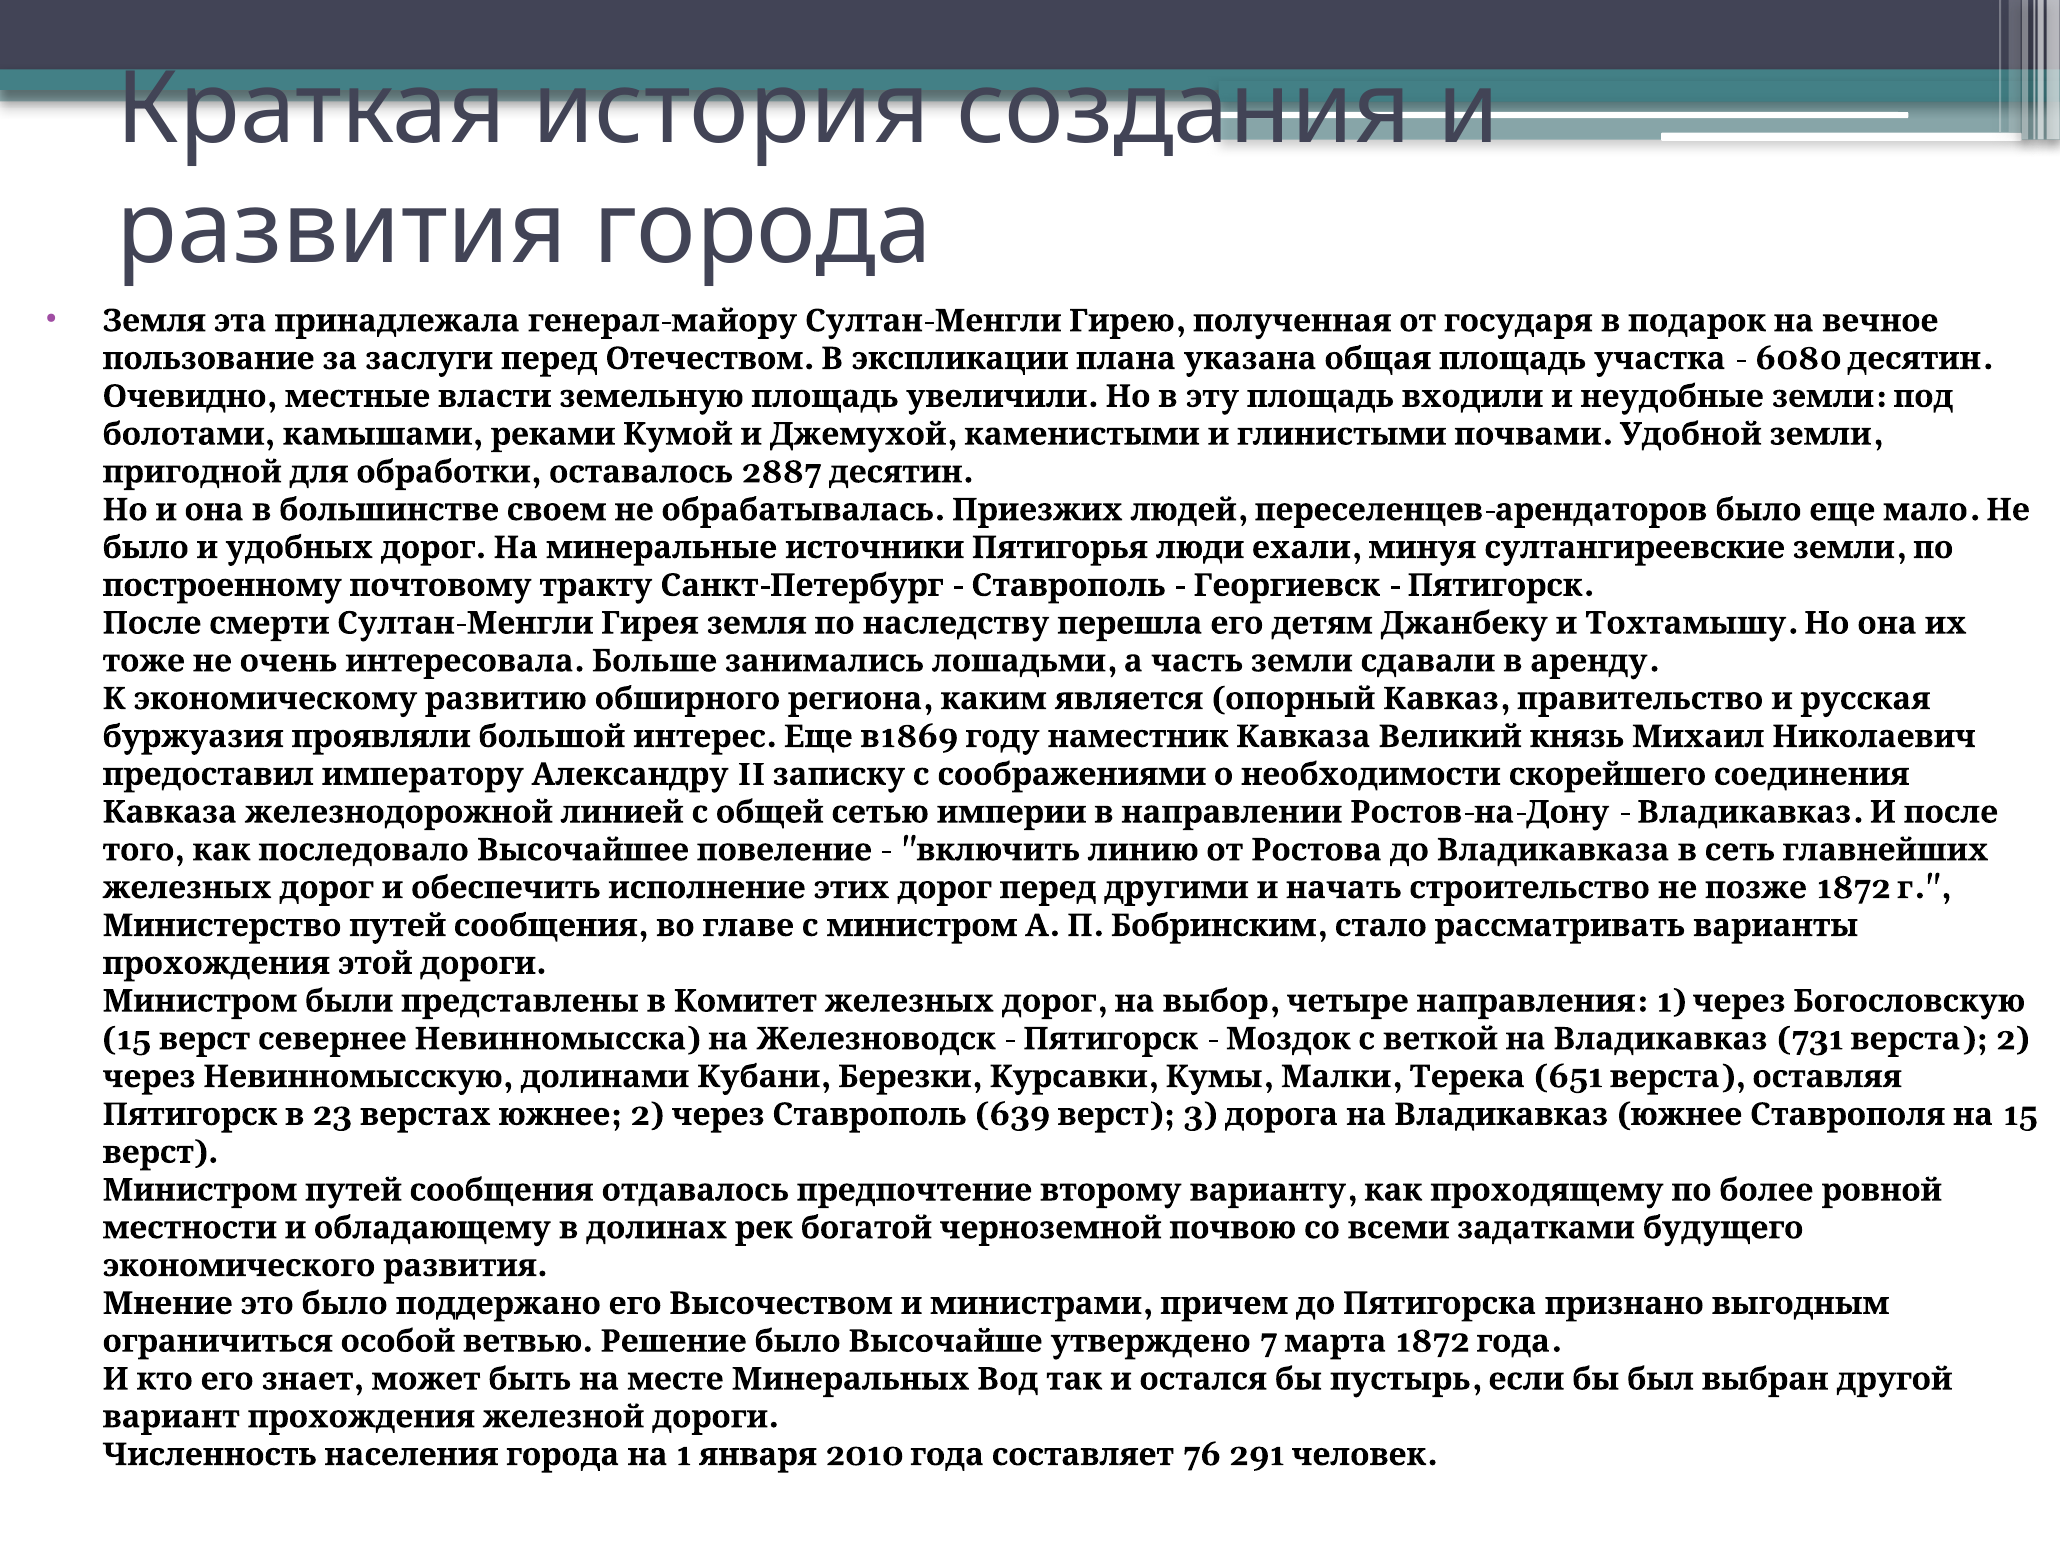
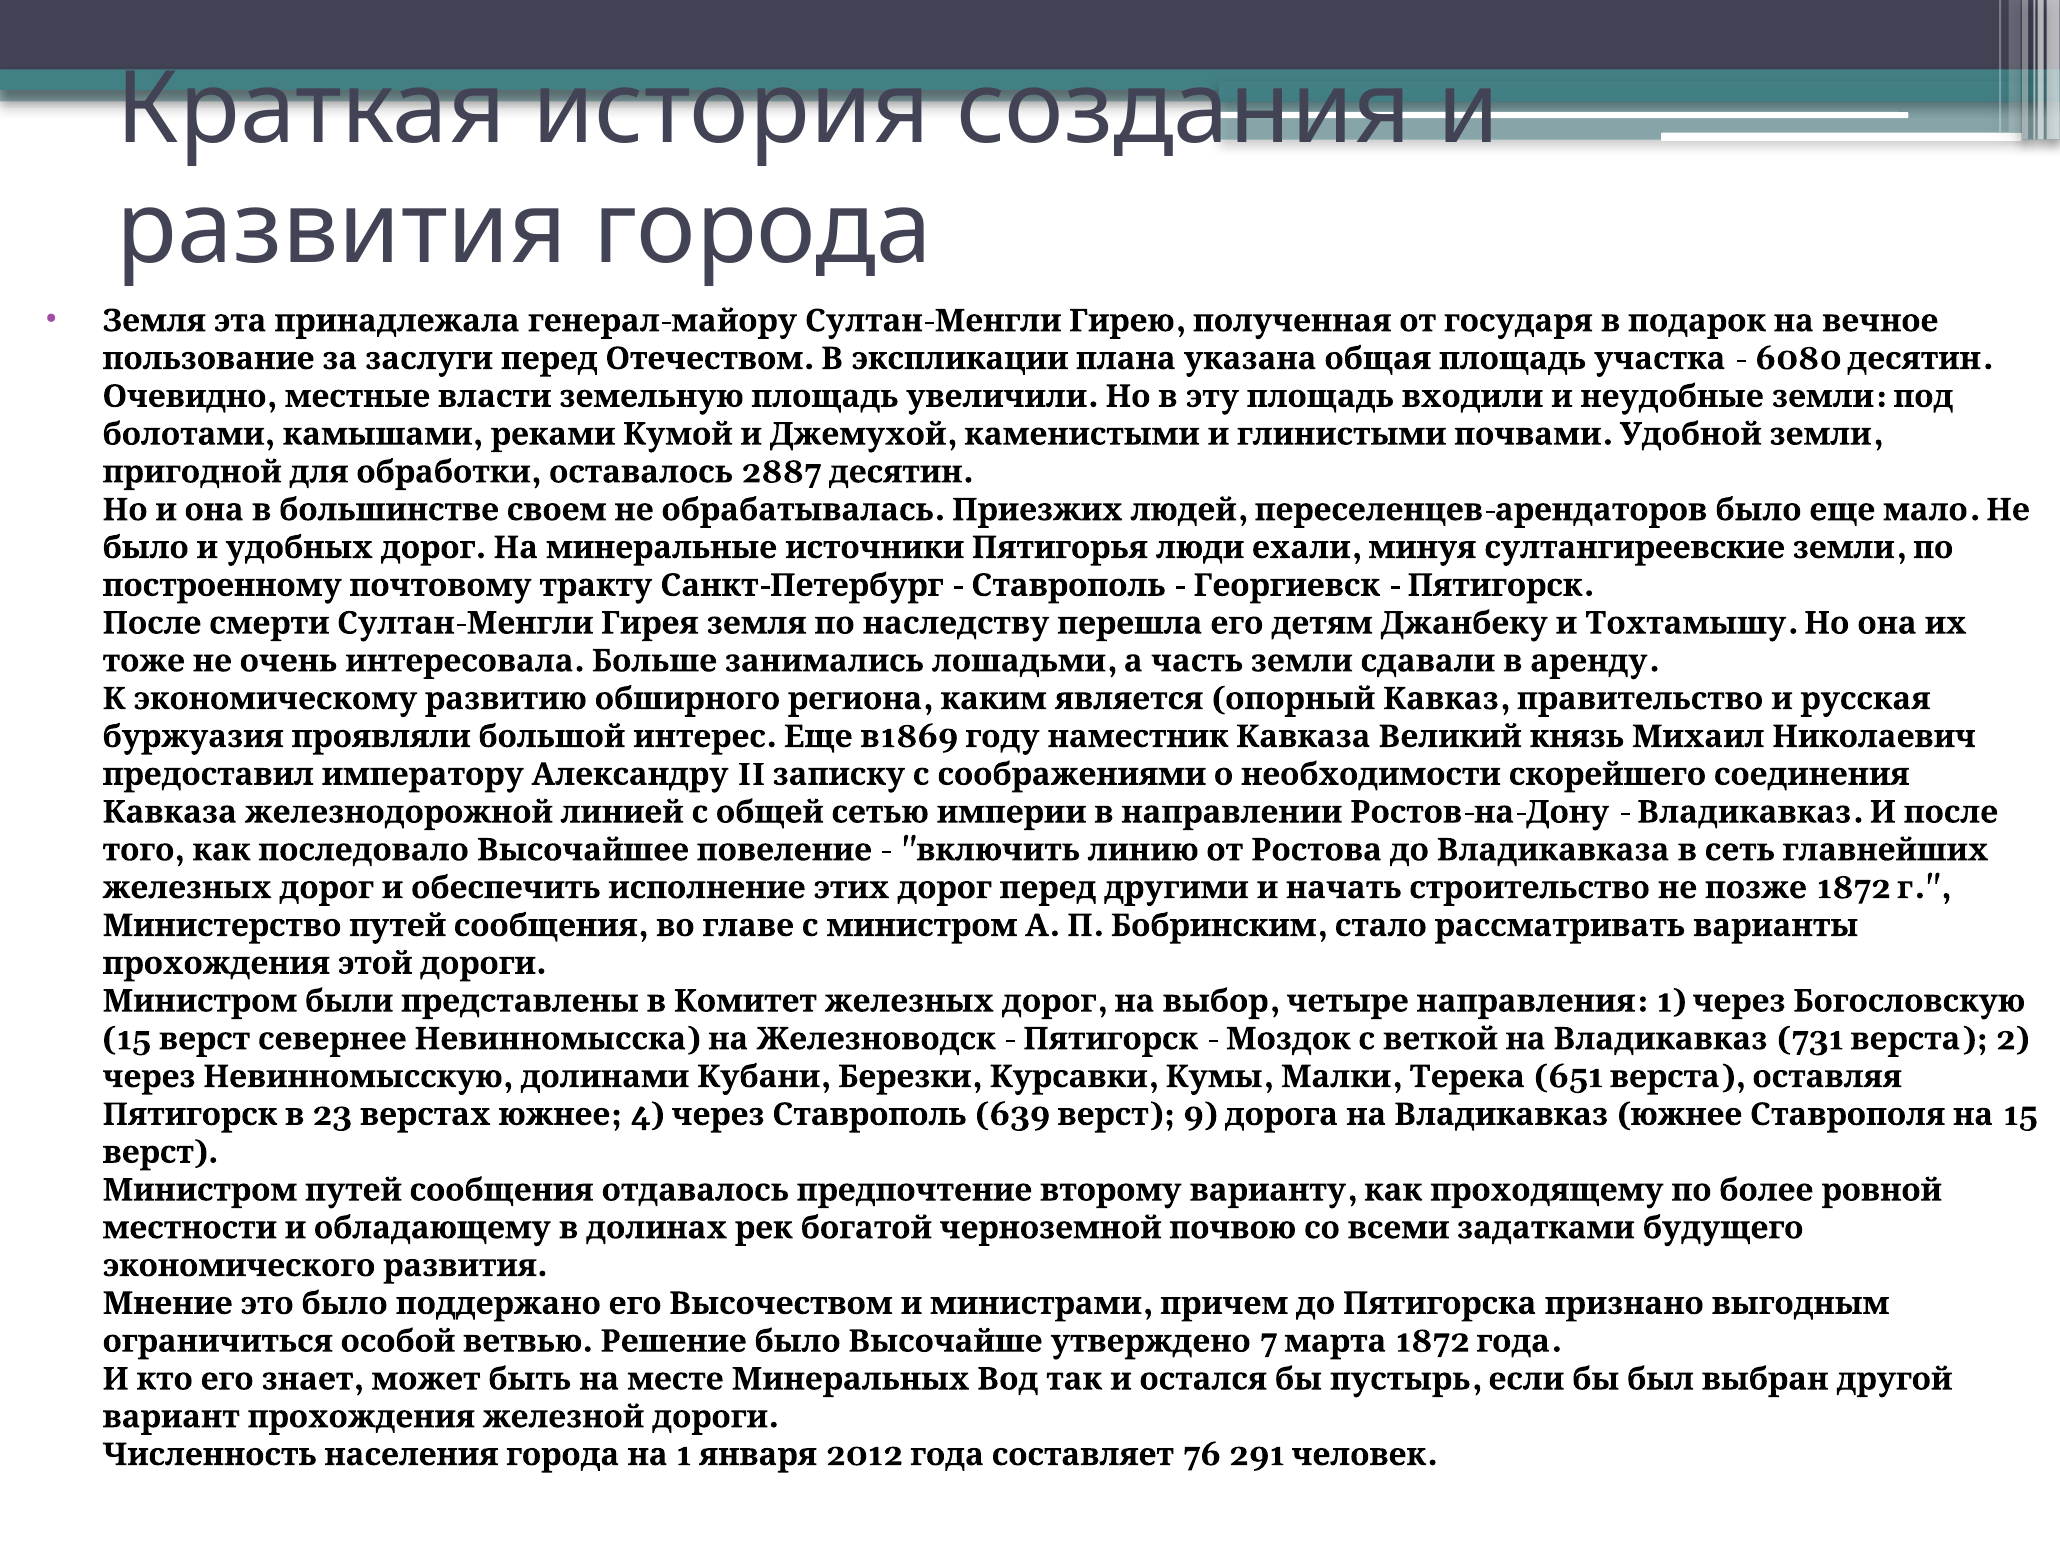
2 at (647, 1115): 2 -> 4
3: 3 -> 9
2010: 2010 -> 2012
